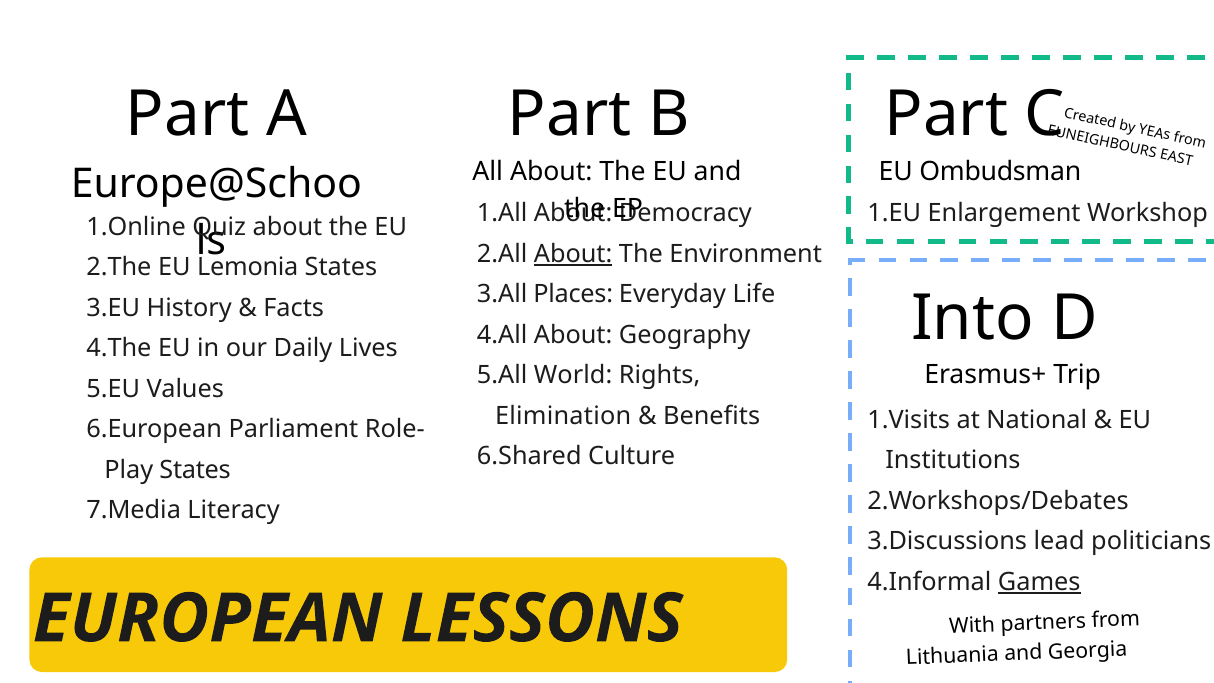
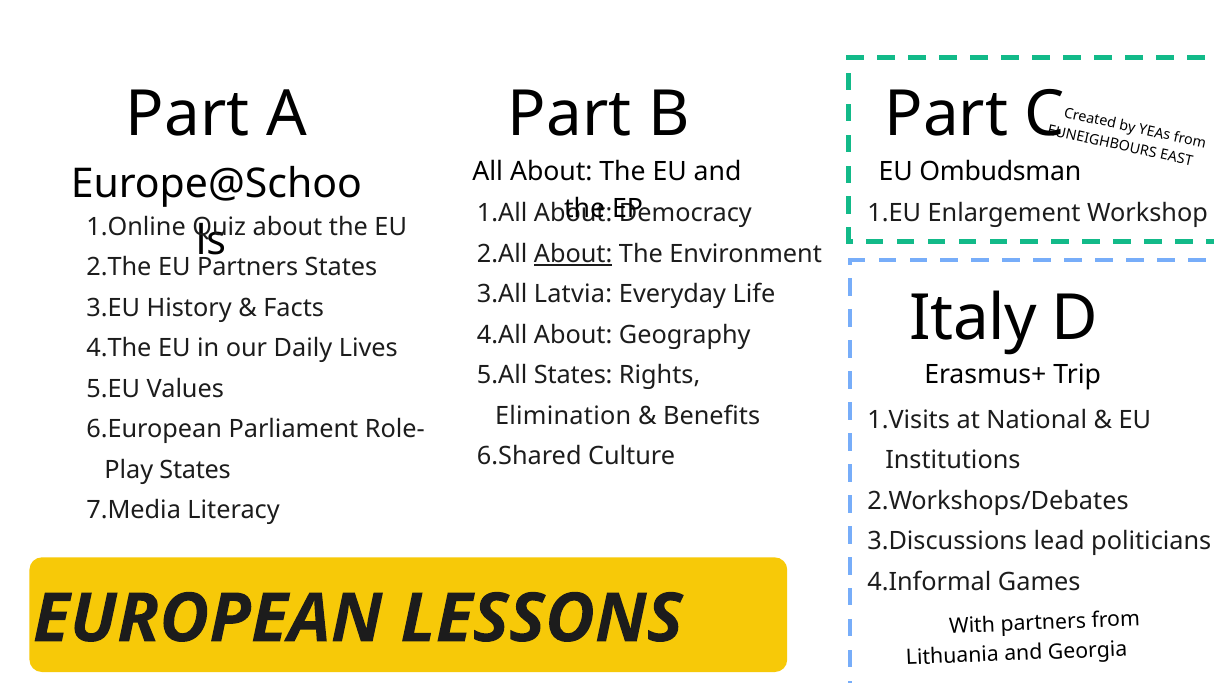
EU Lemonia: Lemonia -> Partners
Places: Places -> Latvia
Into: Into -> Italy
World at (573, 375): World -> States
Games underline: present -> none
